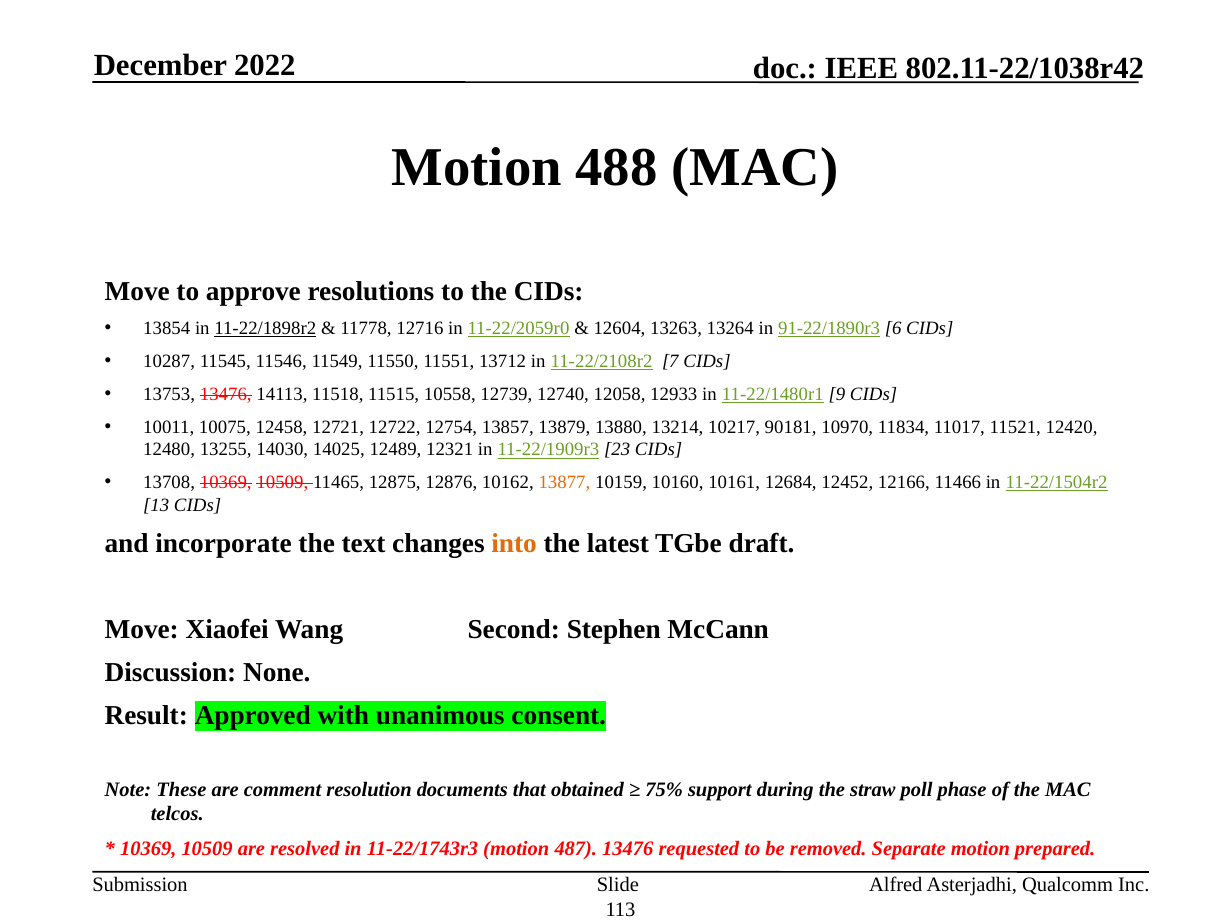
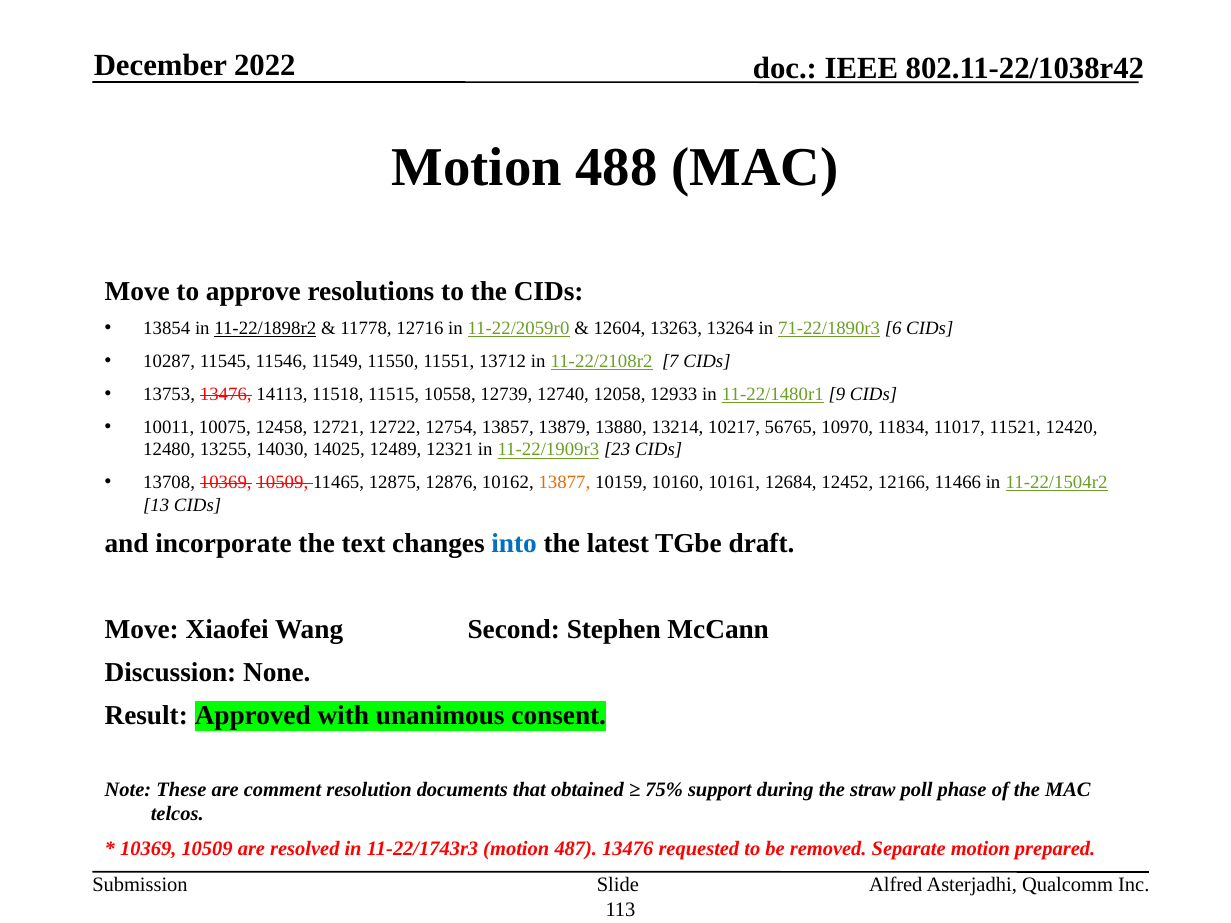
91-22/1890r3: 91-22/1890r3 -> 71-22/1890r3
90181: 90181 -> 56765
into colour: orange -> blue
